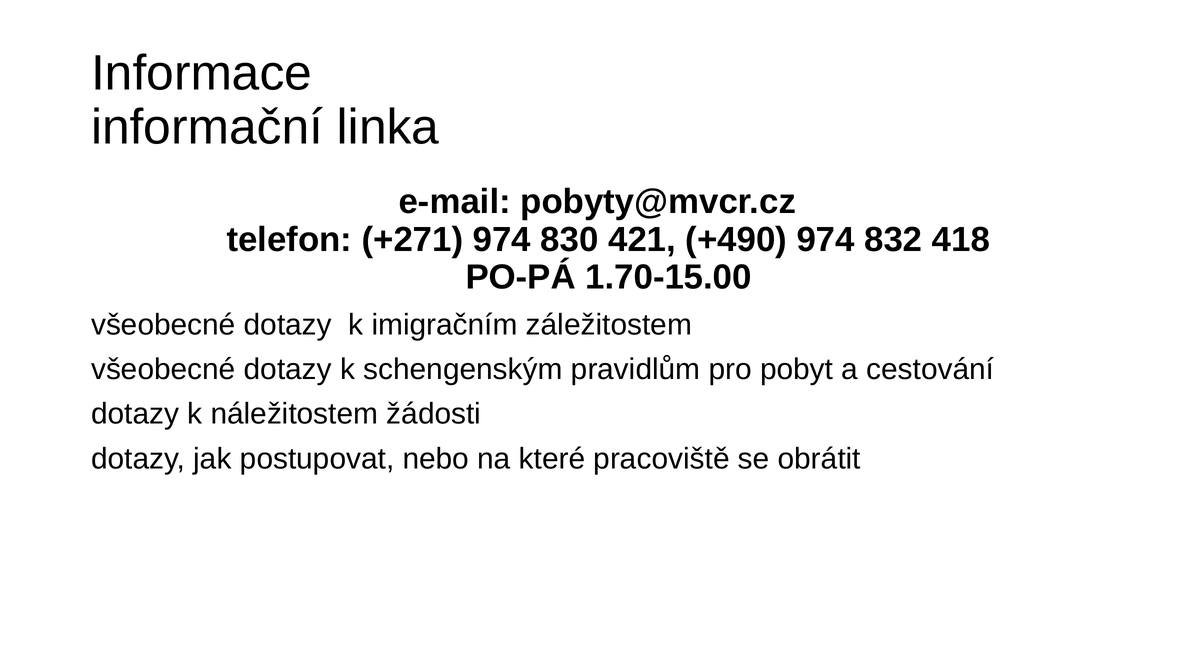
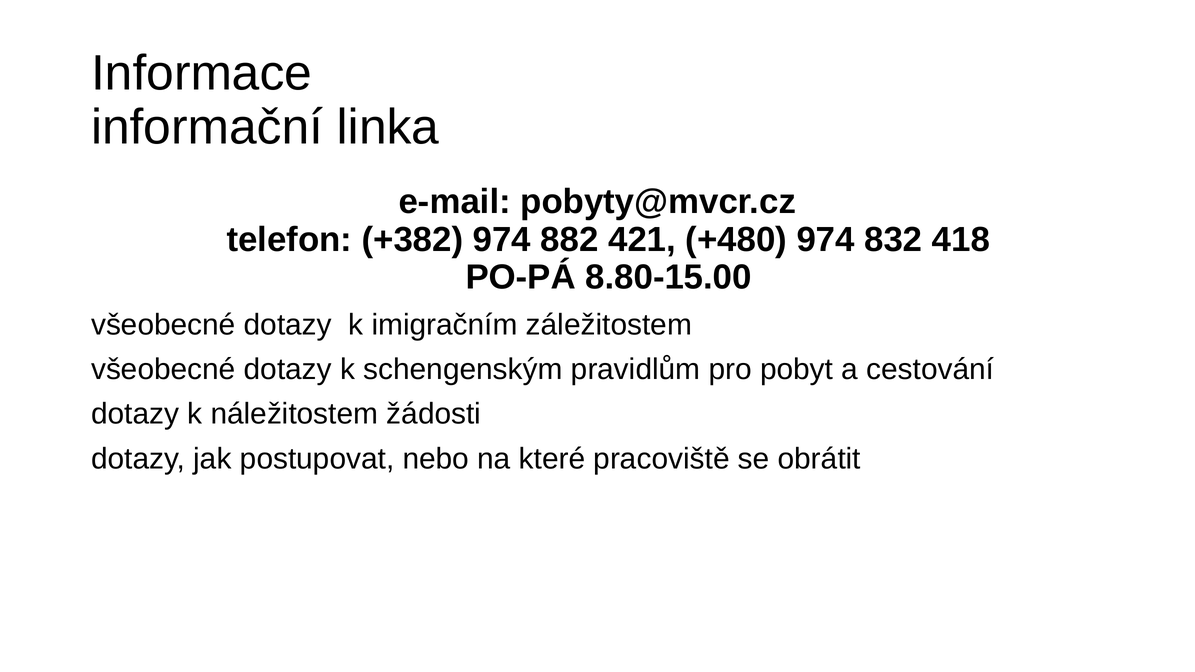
+271: +271 -> +382
830: 830 -> 882
+490: +490 -> +480
1.70-15.00: 1.70-15.00 -> 8.80-15.00
